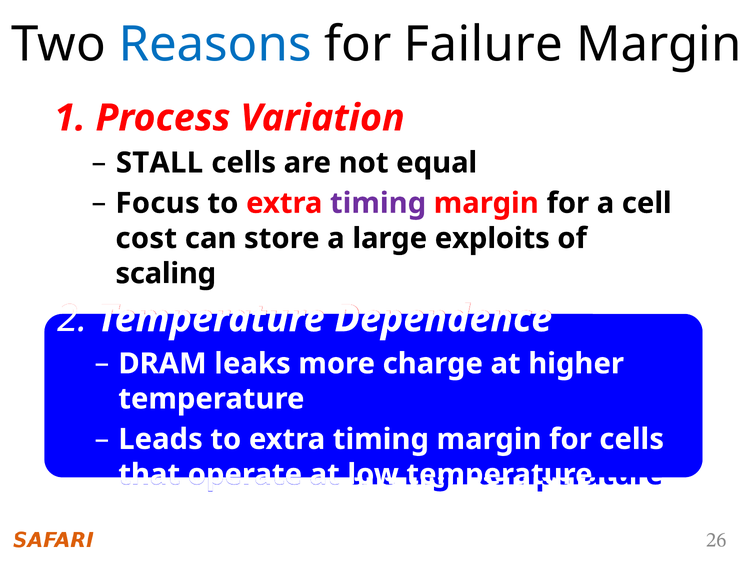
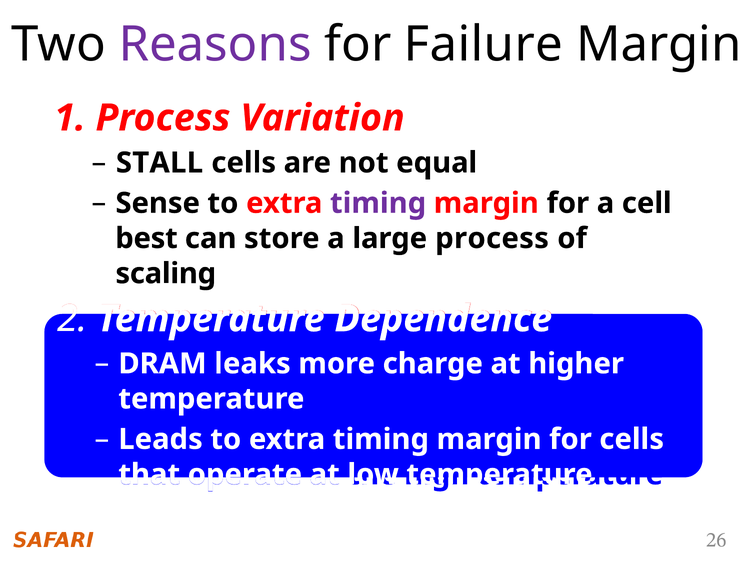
Reasons colour: blue -> purple
Focus: Focus -> Sense
cost: cost -> best
large exploits: exploits -> process
